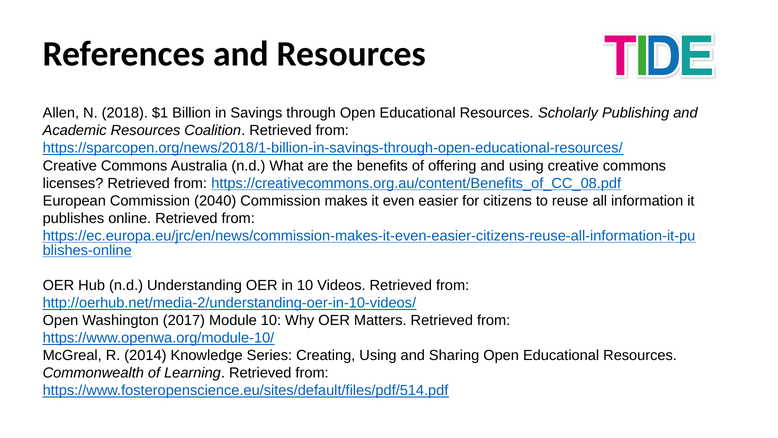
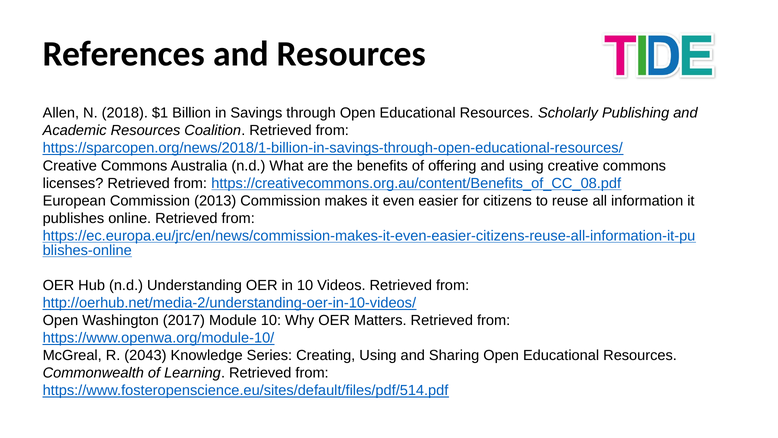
2040: 2040 -> 2013
2014: 2014 -> 2043
